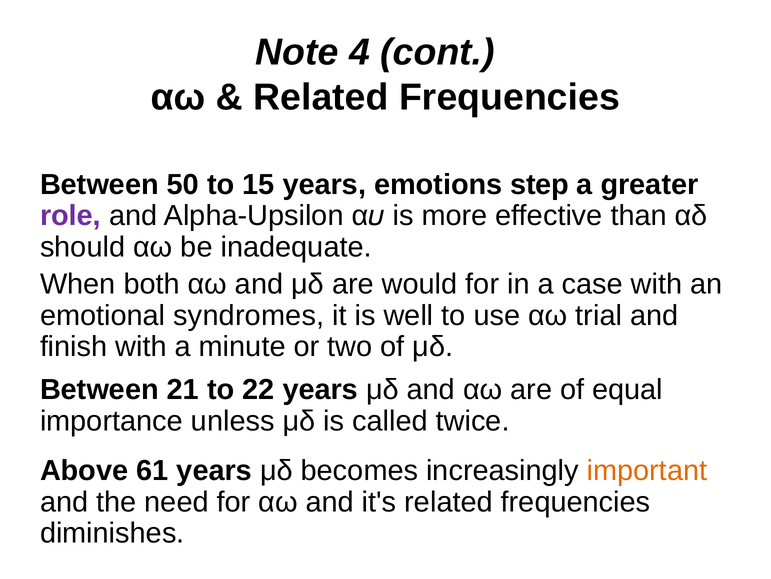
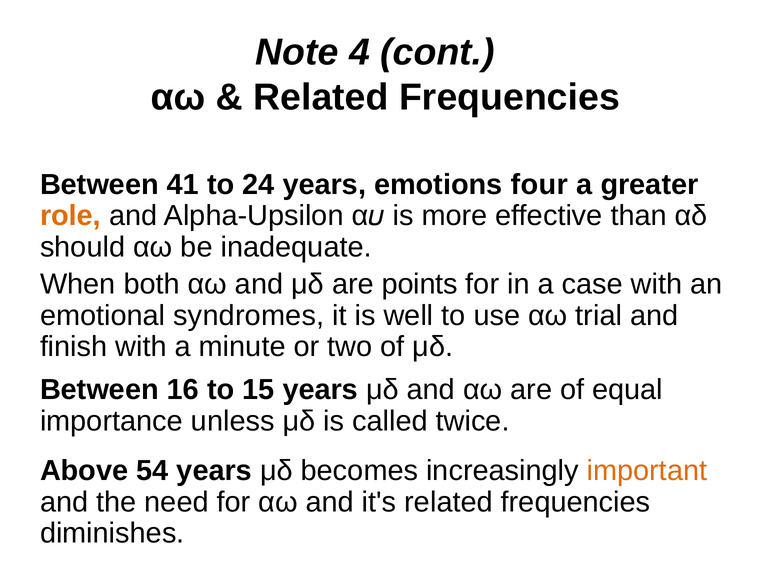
50: 50 -> 41
15: 15 -> 24
step: step -> four
role colour: purple -> orange
would: would -> points
21: 21 -> 16
22: 22 -> 15
61: 61 -> 54
